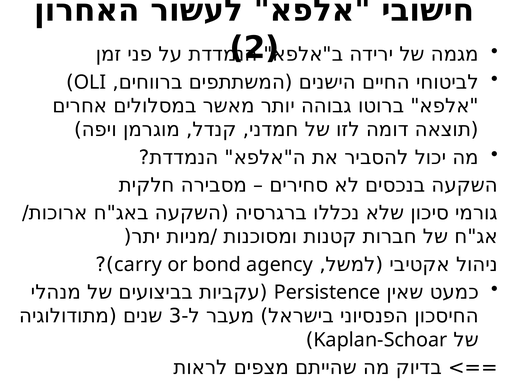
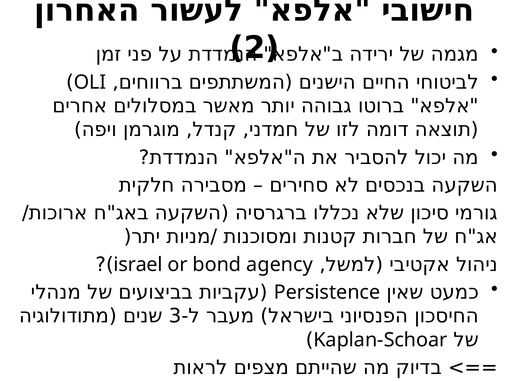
carry: carry -> israel
